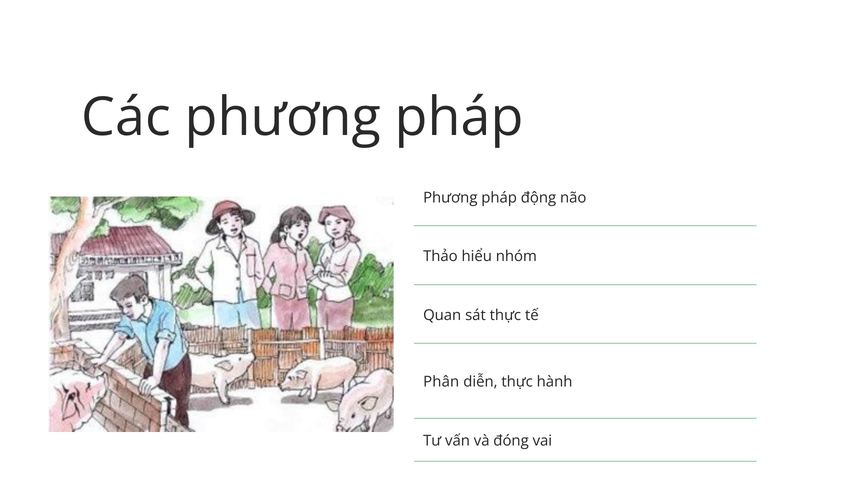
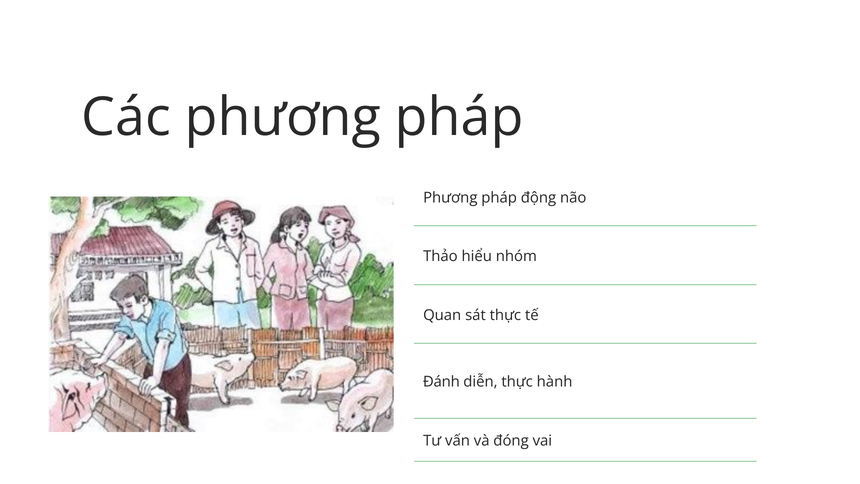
Phân: Phân -> Đánh
